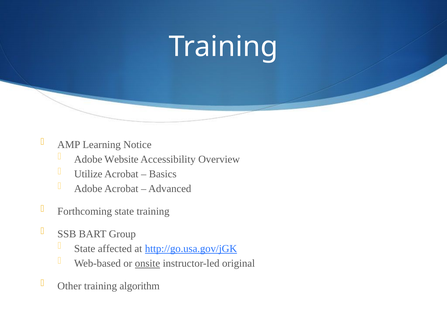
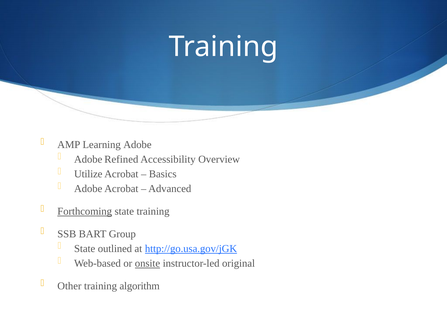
Learning Notice: Notice -> Adobe
Website: Website -> Refined
Forthcoming underline: none -> present
affected: affected -> outlined
